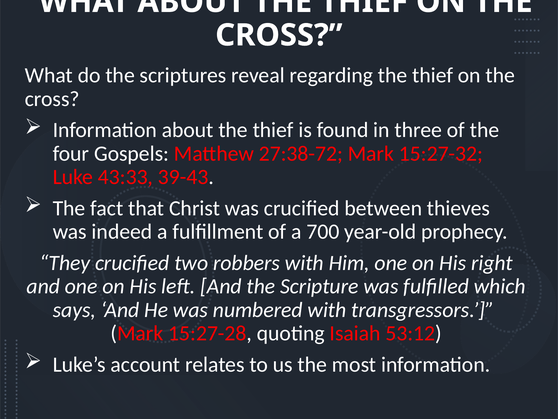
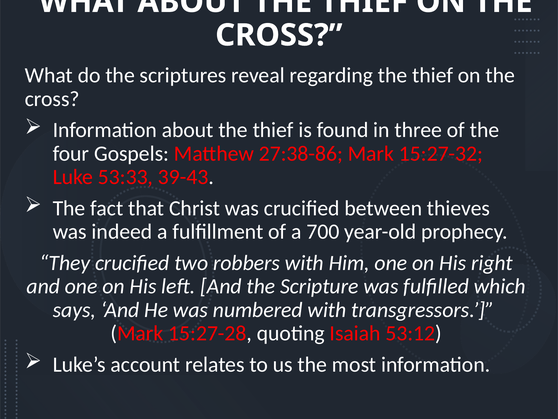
27:38-72: 27:38-72 -> 27:38-86
43:33: 43:33 -> 53:33
